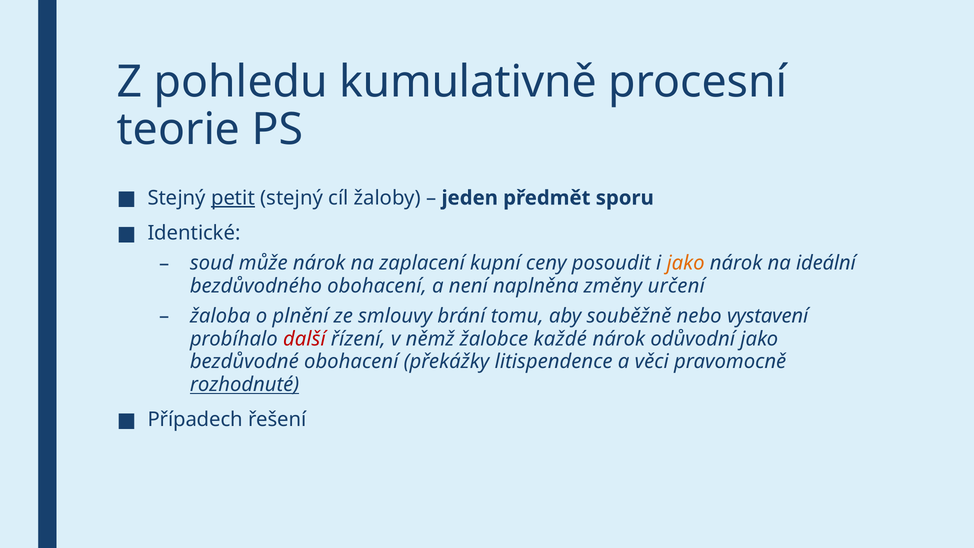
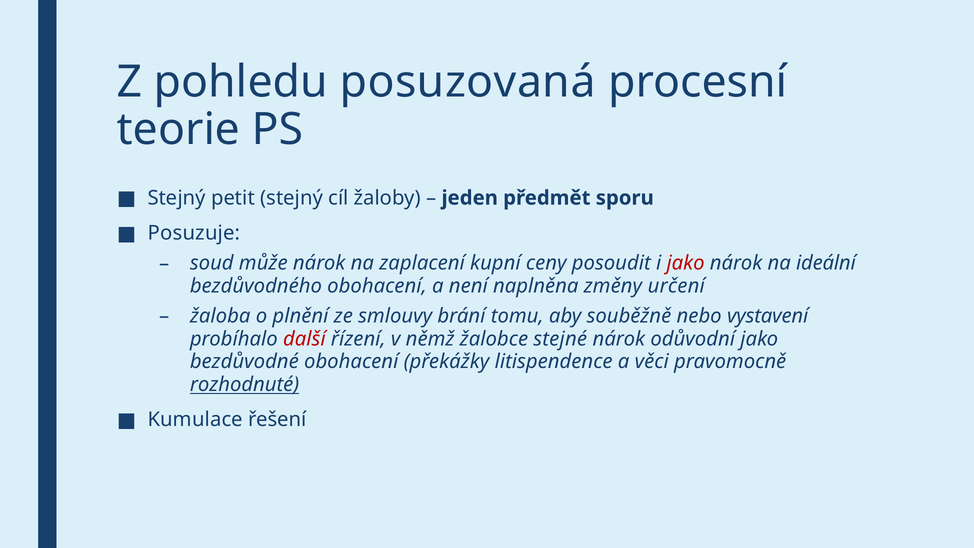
kumulativně: kumulativně -> posuzovaná
petit underline: present -> none
Identické: Identické -> Posuzuje
jako at (686, 263) colour: orange -> red
každé: každé -> stejné
Případech: Případech -> Kumulace
